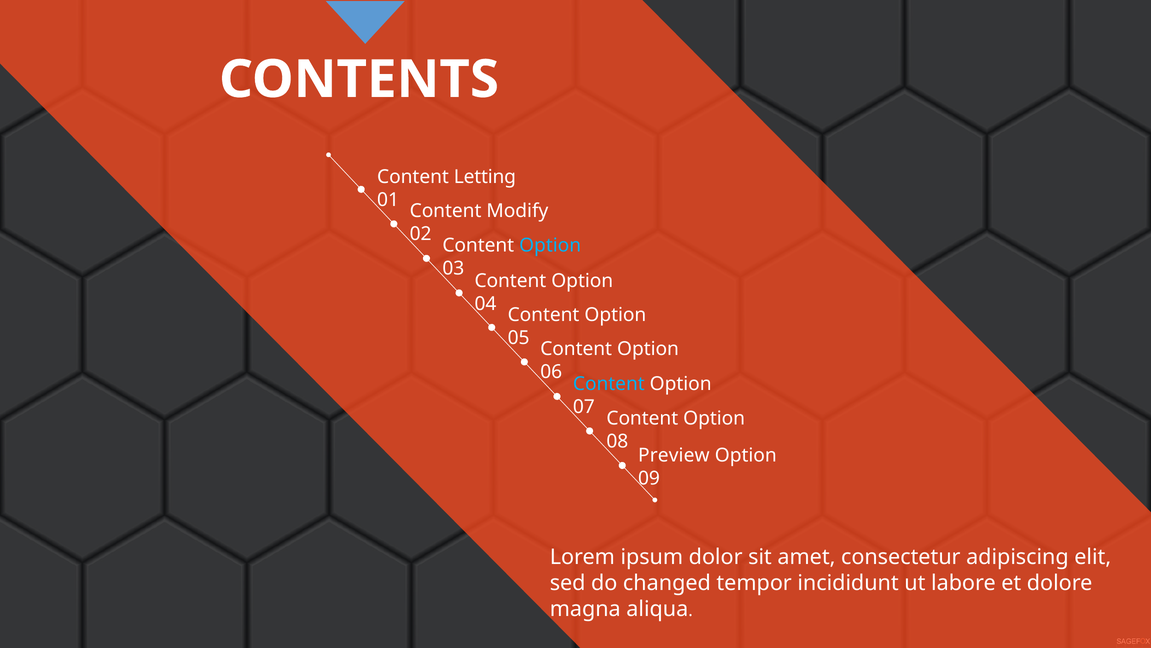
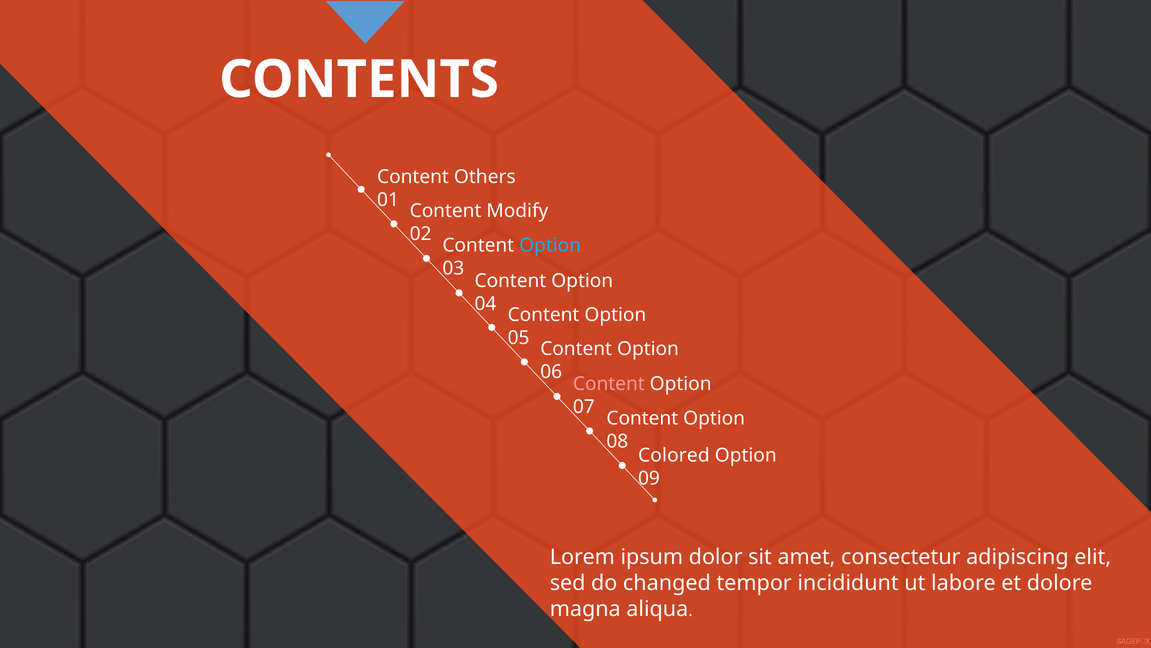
Letting: Letting -> Others
Content at (609, 384) colour: light blue -> pink
Preview: Preview -> Colored
